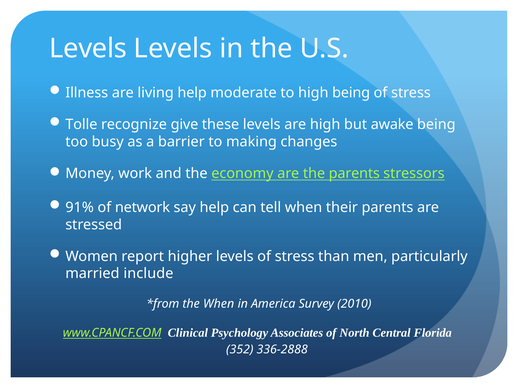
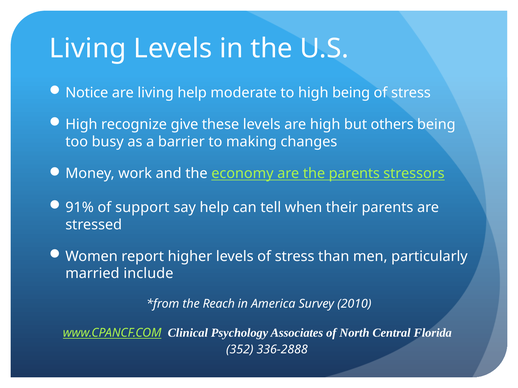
Levels at (88, 48): Levels -> Living
Illness: Illness -> Notice
Tolle at (81, 125): Tolle -> High
awake: awake -> others
network: network -> support
the When: When -> Reach
